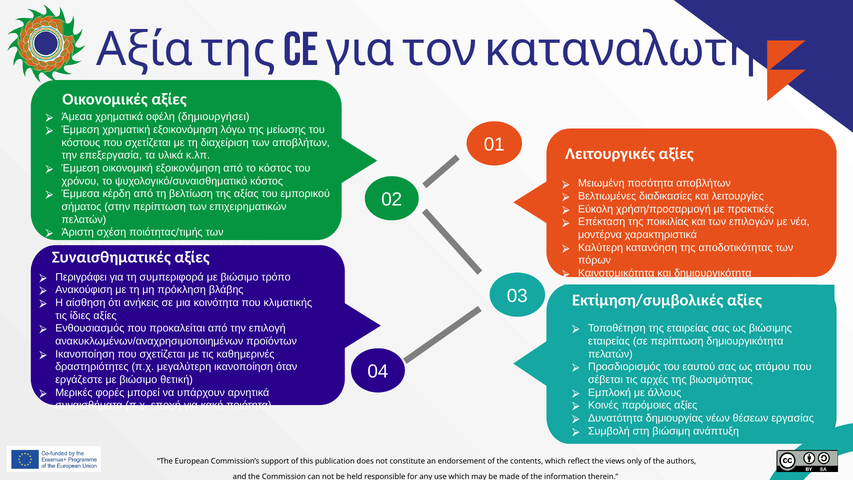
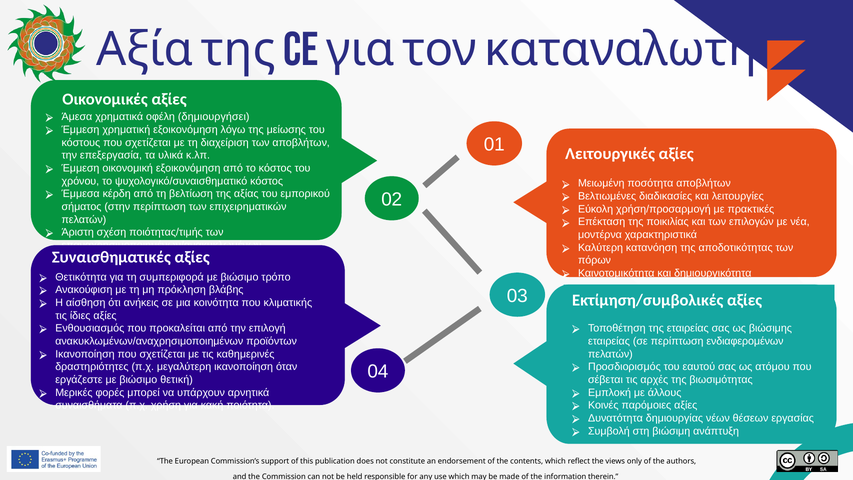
Περιγράφει: Περιγράφει -> Θετικότητα
περίπτωση δημιουργικότητα: δημιουργικότητα -> ενδιαφερομένων
εποχή: εποχή -> χρήση
